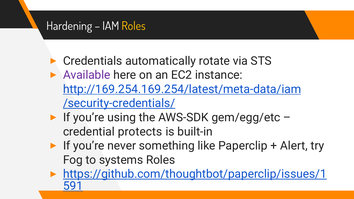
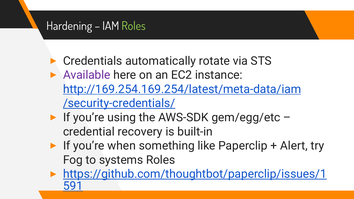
Roles at (134, 26) colour: yellow -> light green
protects: protects -> recovery
never: never -> when
